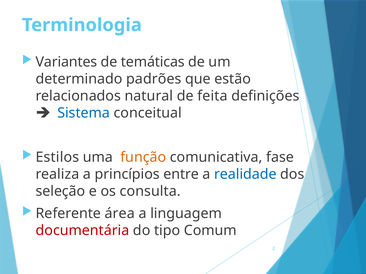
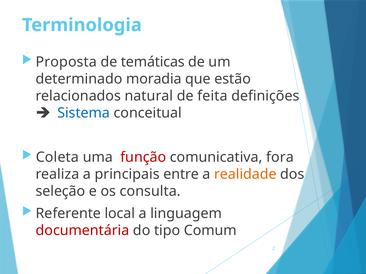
Variantes: Variantes -> Proposta
padrões: padrões -> moradia
Estilos: Estilos -> Coleta
função colour: orange -> red
fase: fase -> fora
princípios: princípios -> principais
realidade colour: blue -> orange
área: área -> local
